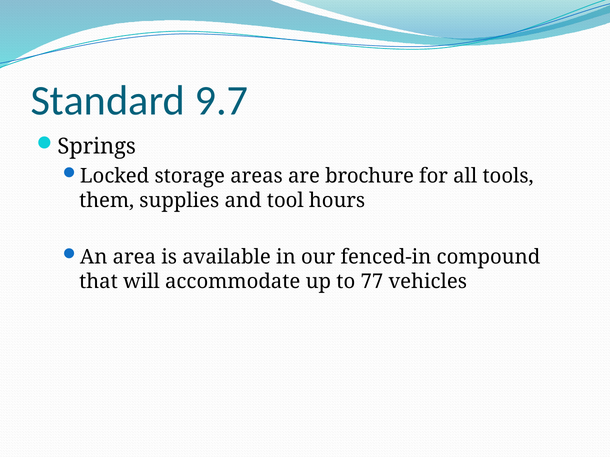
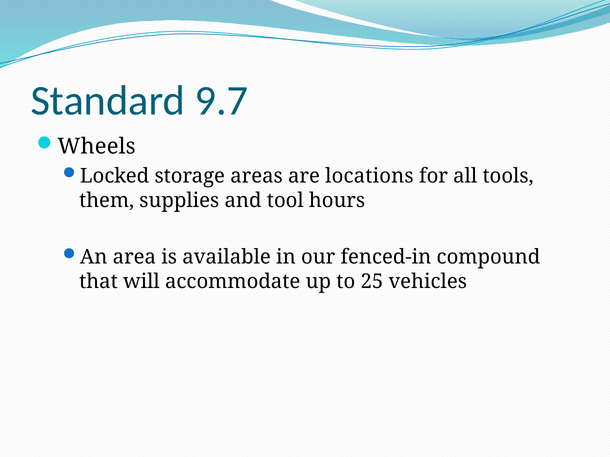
Springs: Springs -> Wheels
brochure: brochure -> locations
77: 77 -> 25
